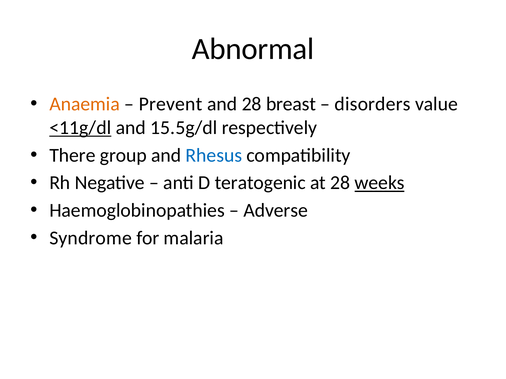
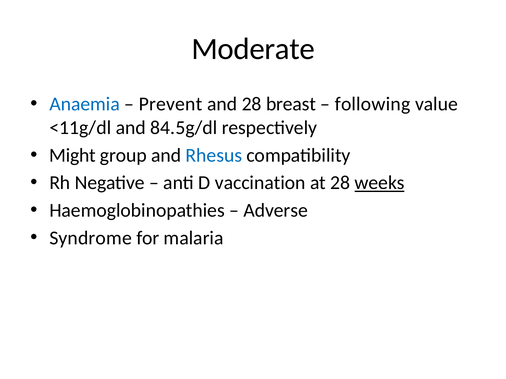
Abnormal: Abnormal -> Moderate
Anaemia colour: orange -> blue
disorders: disorders -> following
<11g/dl underline: present -> none
15.5g/dl: 15.5g/dl -> 84.5g/dl
There: There -> Might
teratogenic: teratogenic -> vaccination
